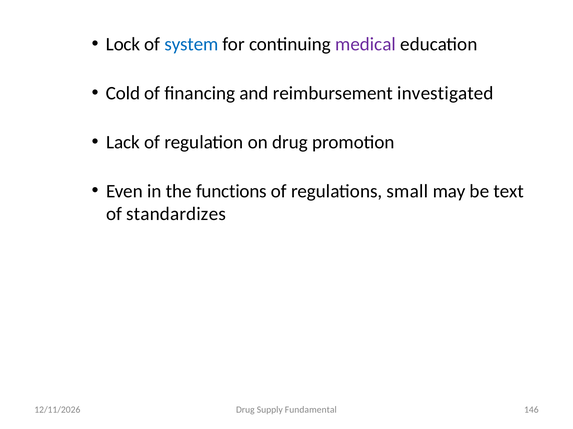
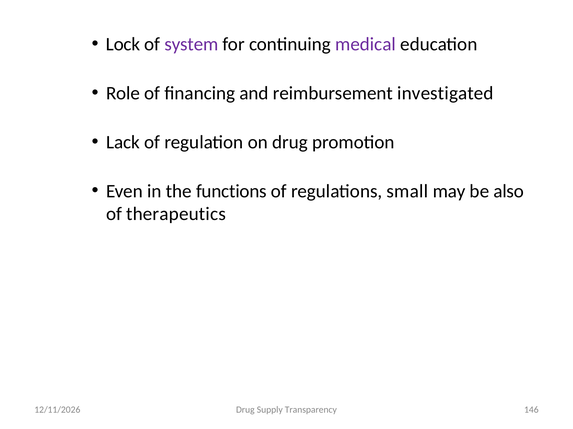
system colour: blue -> purple
Cold: Cold -> Role
text: text -> also
standardizes: standardizes -> therapeutics
Fundamental: Fundamental -> Transparency
